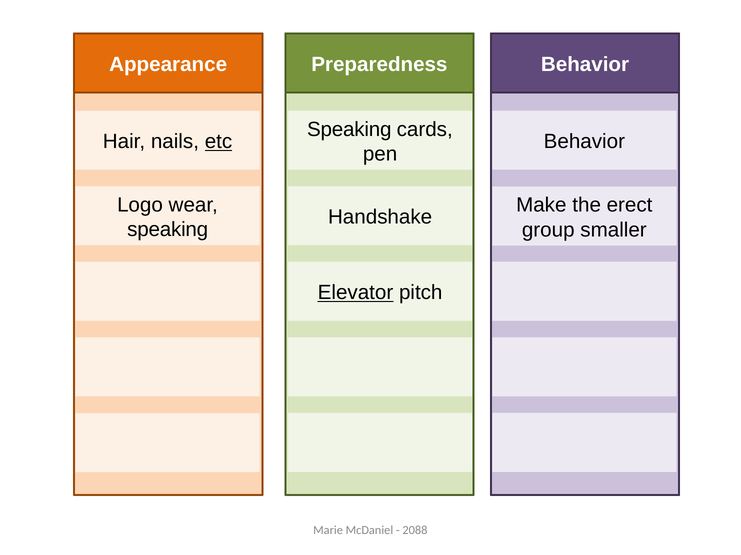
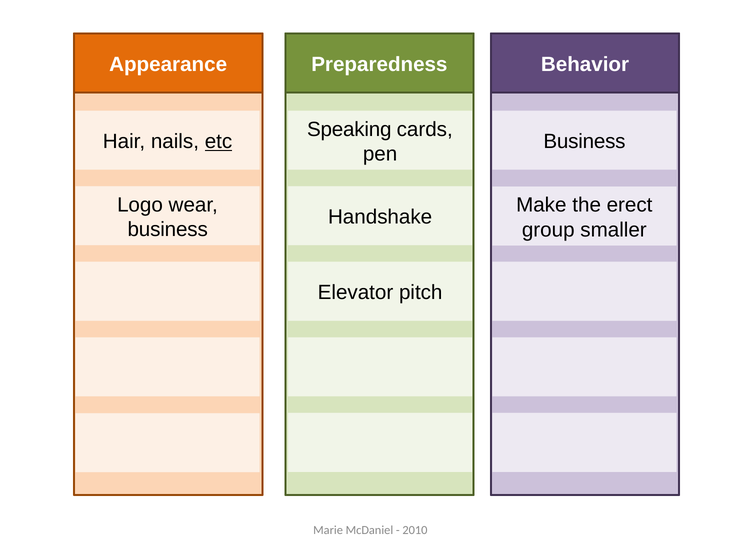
Behavior at (584, 142): Behavior -> Business
speaking at (168, 230): speaking -> business
Elevator underline: present -> none
2088: 2088 -> 2010
